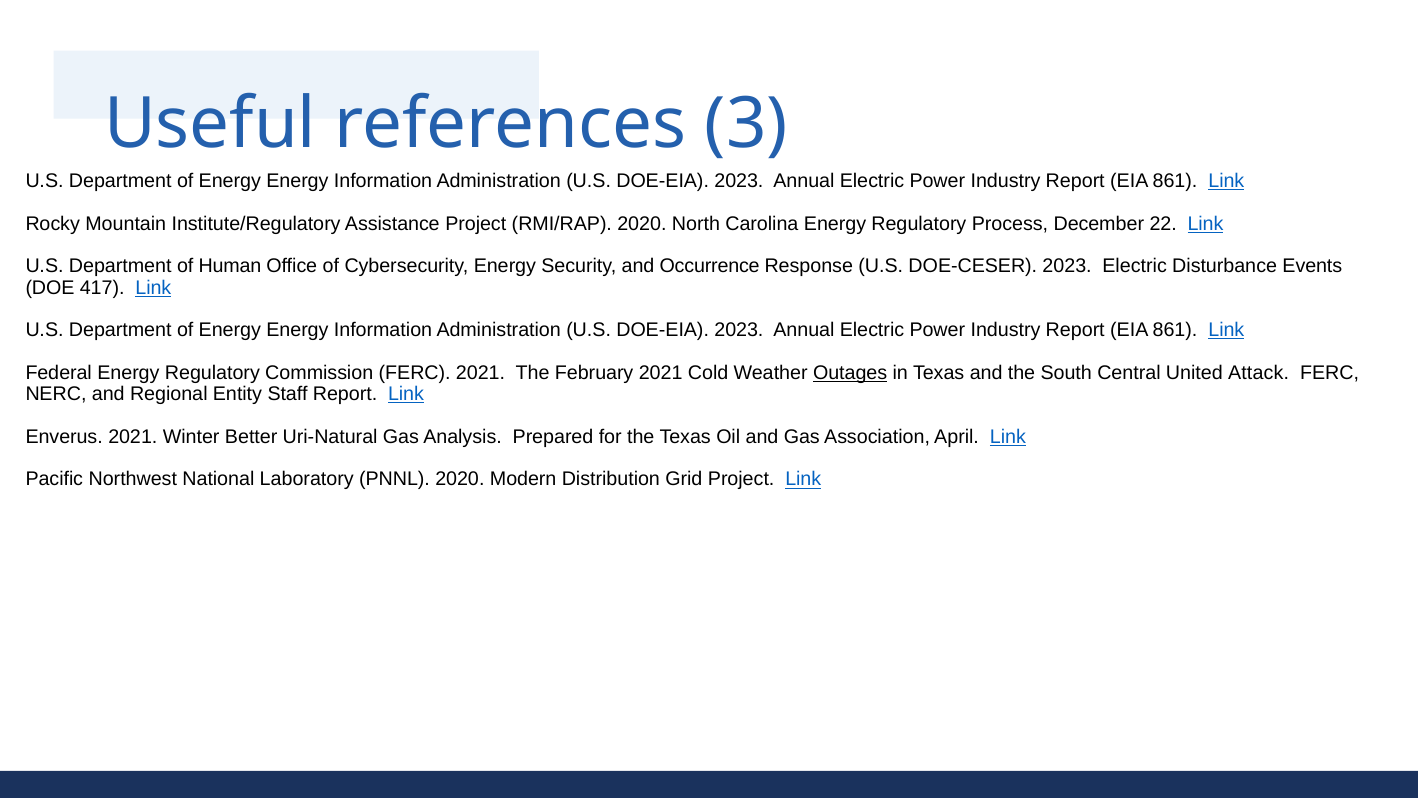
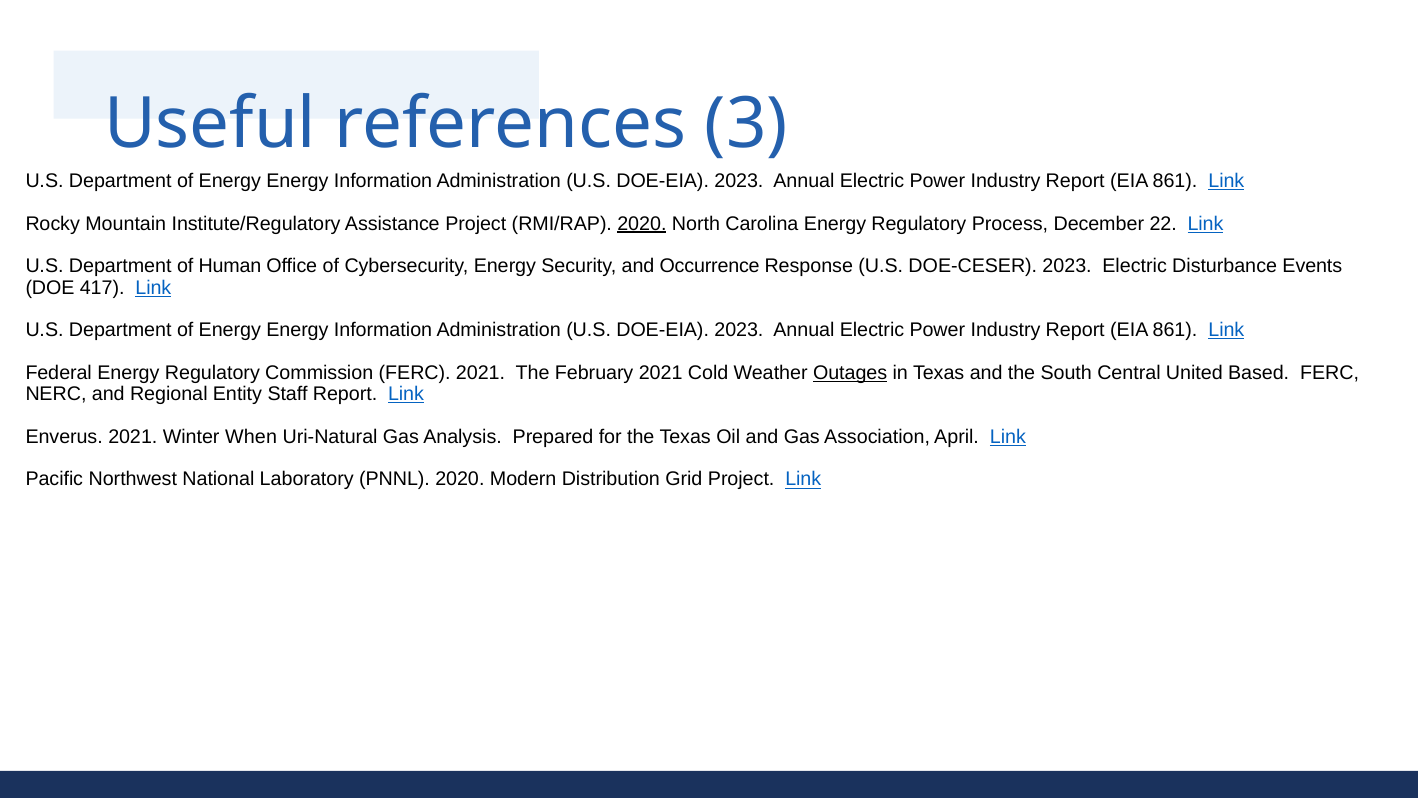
2020 at (642, 224) underline: none -> present
Attack: Attack -> Based
Better: Better -> When
